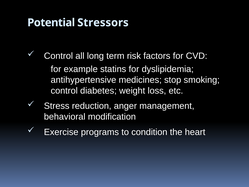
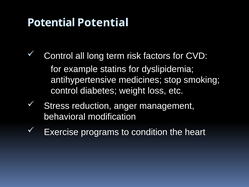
Potential Stressors: Stressors -> Potential
